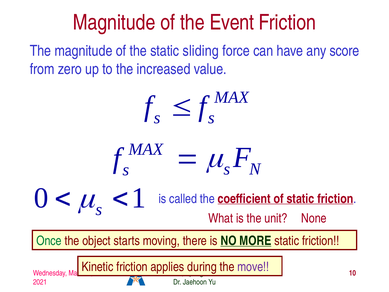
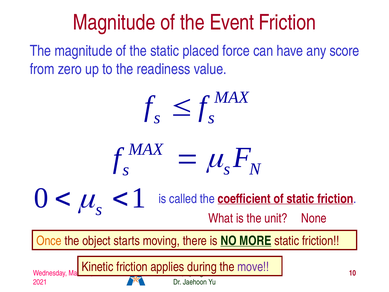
sliding: sliding -> placed
increased: increased -> readiness
Once colour: green -> orange
